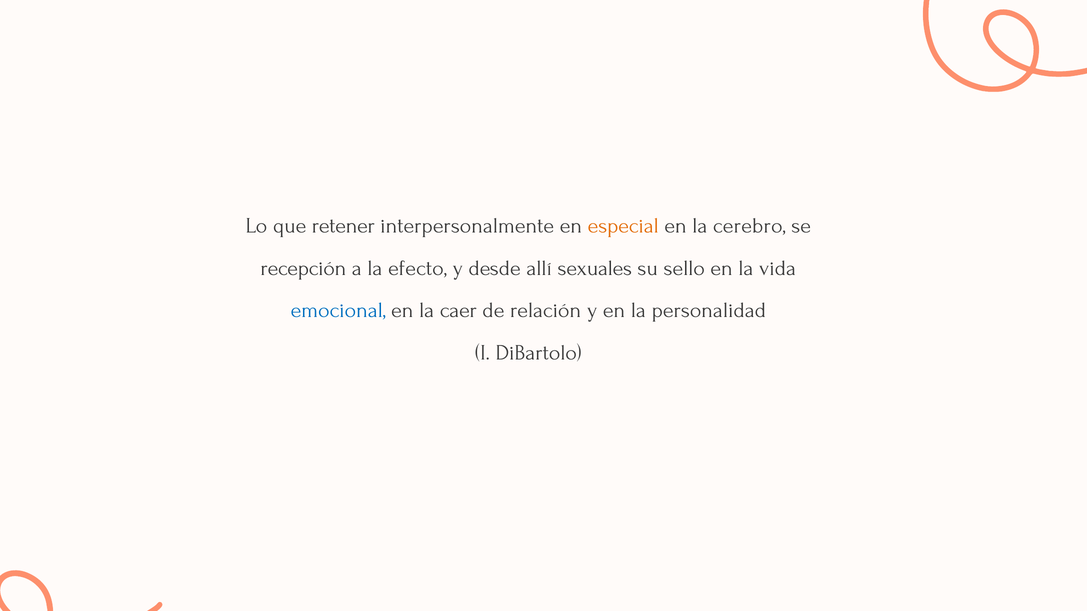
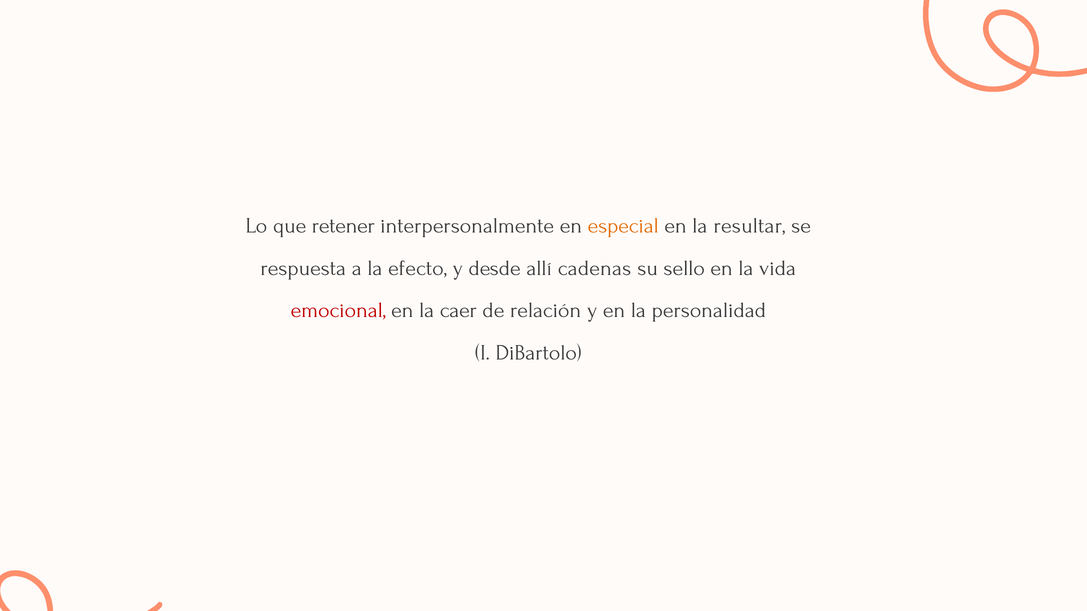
cerebro: cerebro -> resultar
recepción: recepción -> respuesta
sexuales: sexuales -> cadenas
emocional colour: blue -> red
